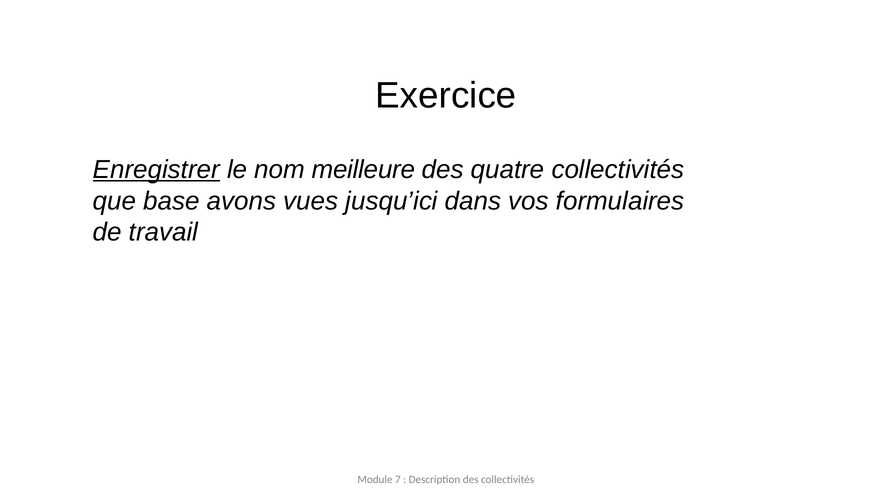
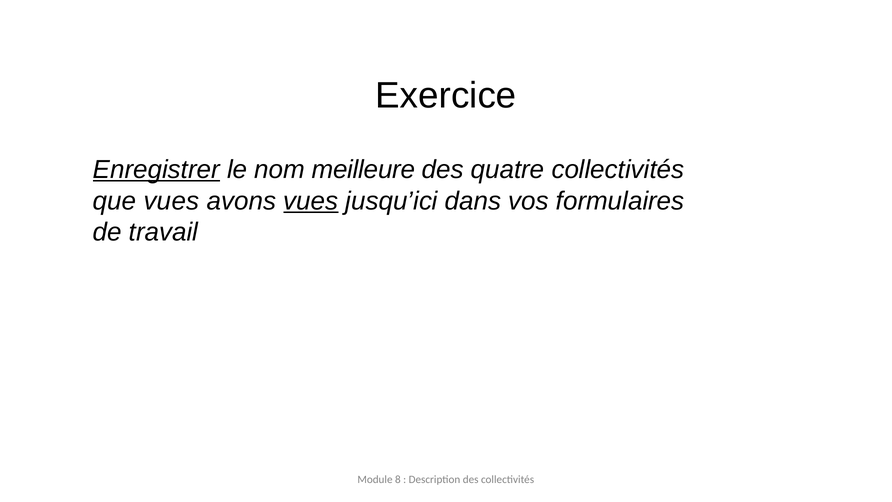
que base: base -> vues
vues at (311, 201) underline: none -> present
7: 7 -> 8
